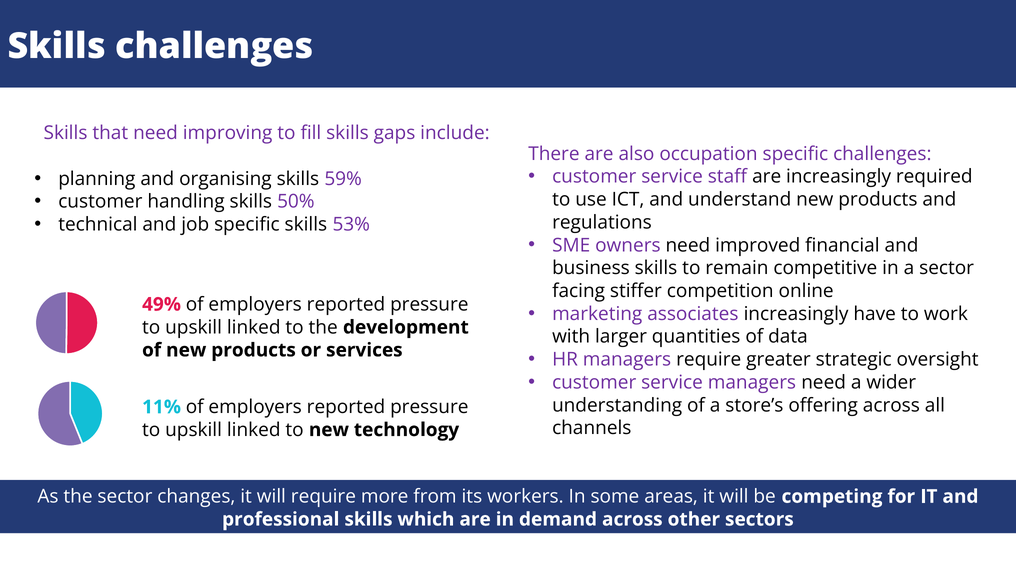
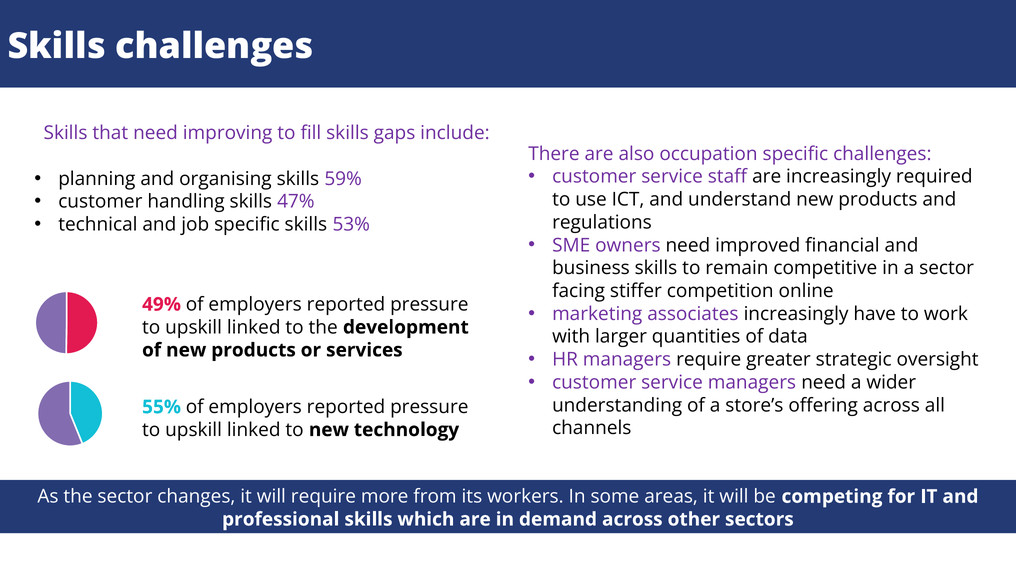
50%: 50% -> 47%
11%: 11% -> 55%
